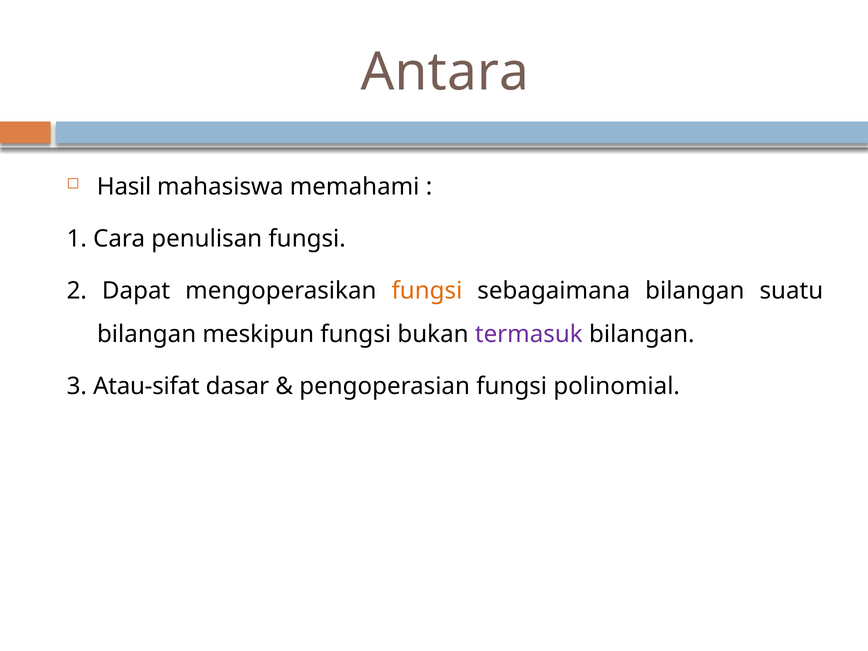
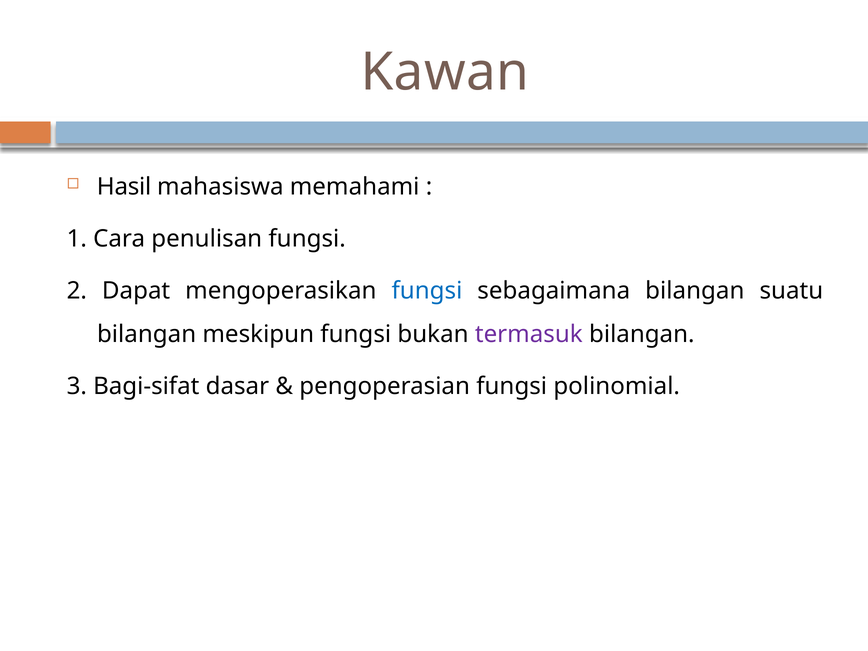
Antara: Antara -> Kawan
fungsi at (427, 291) colour: orange -> blue
Atau-sifat: Atau-sifat -> Bagi-sifat
